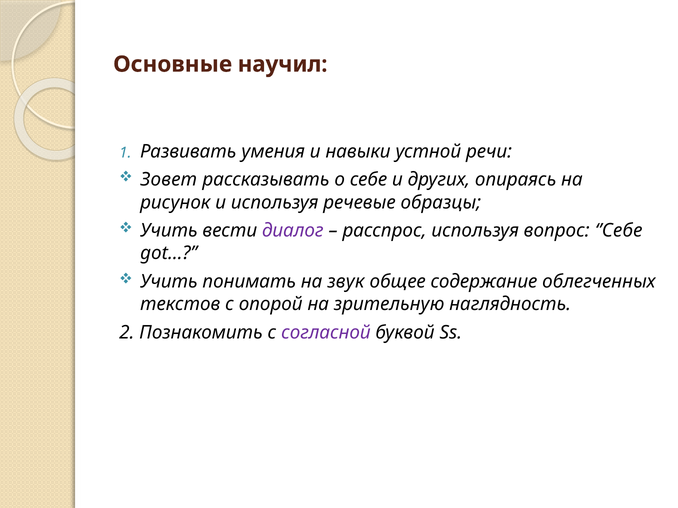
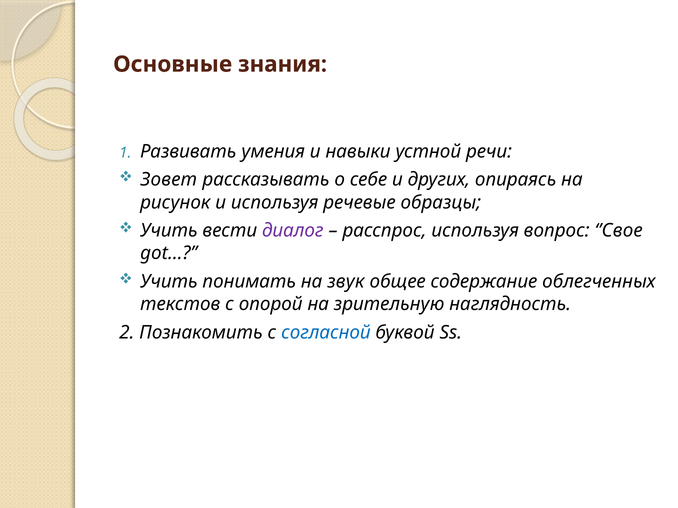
научил: научил -> знания
’Себе: ’Себе -> ’Свое
согласной colour: purple -> blue
